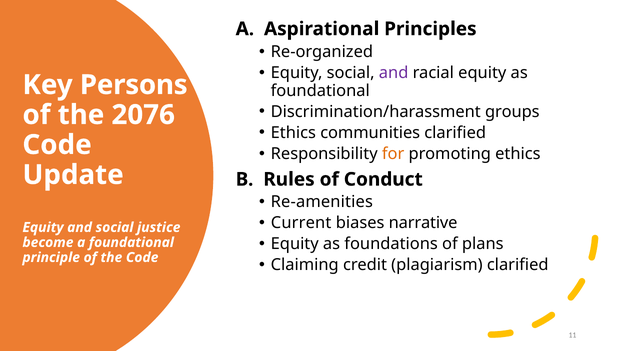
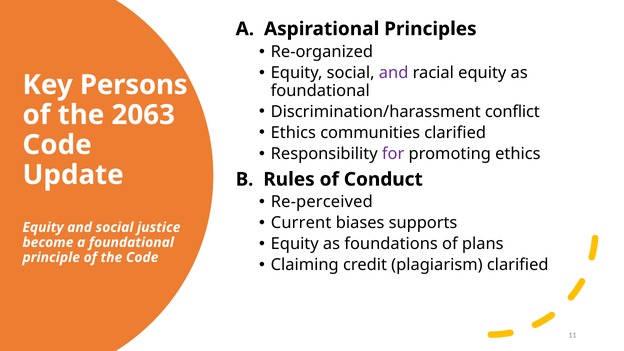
groups: groups -> conflict
2076: 2076 -> 2063
for colour: orange -> purple
Re-amenities: Re-amenities -> Re-perceived
narrative: narrative -> supports
